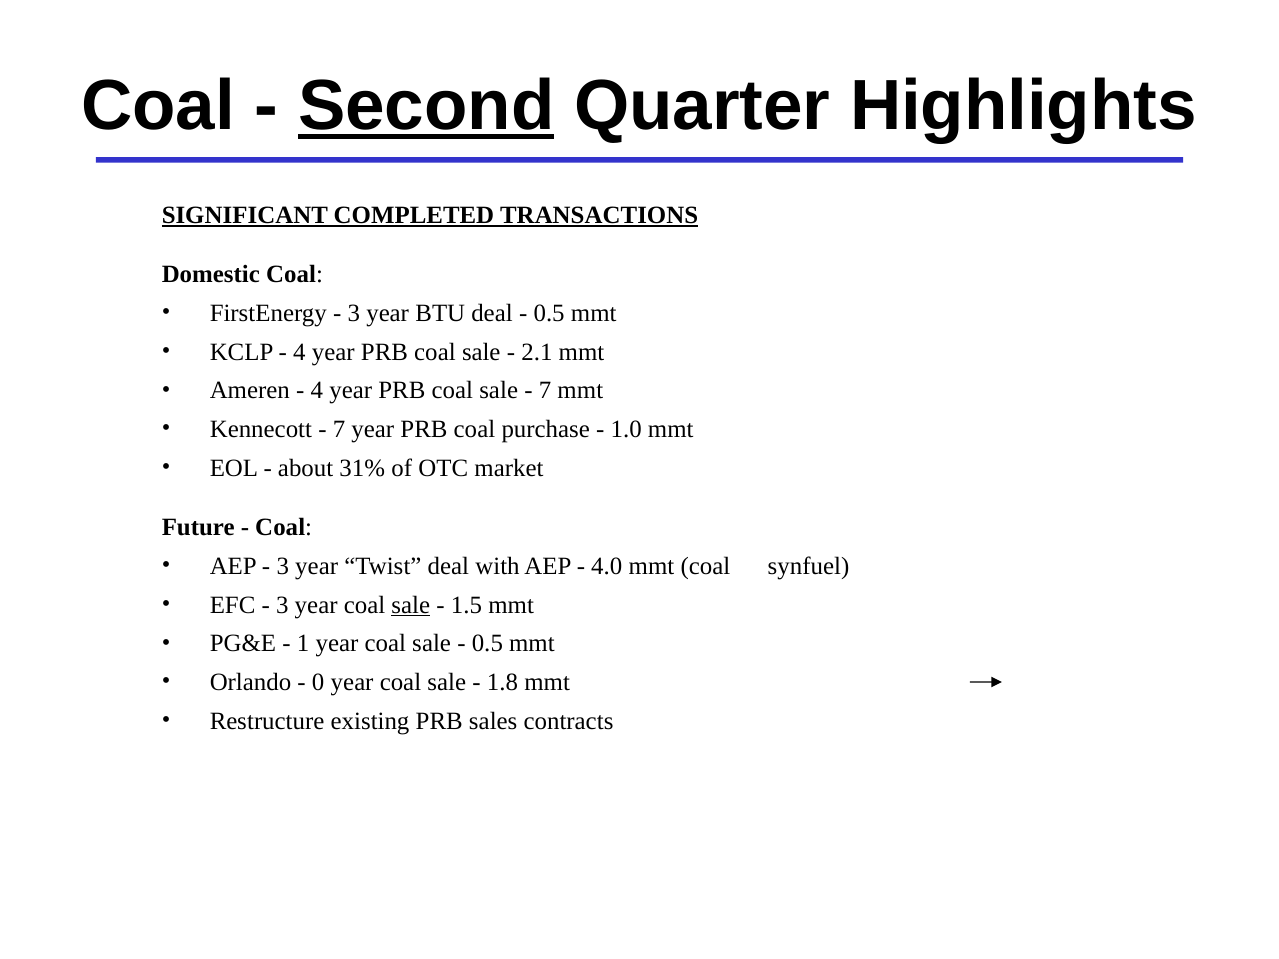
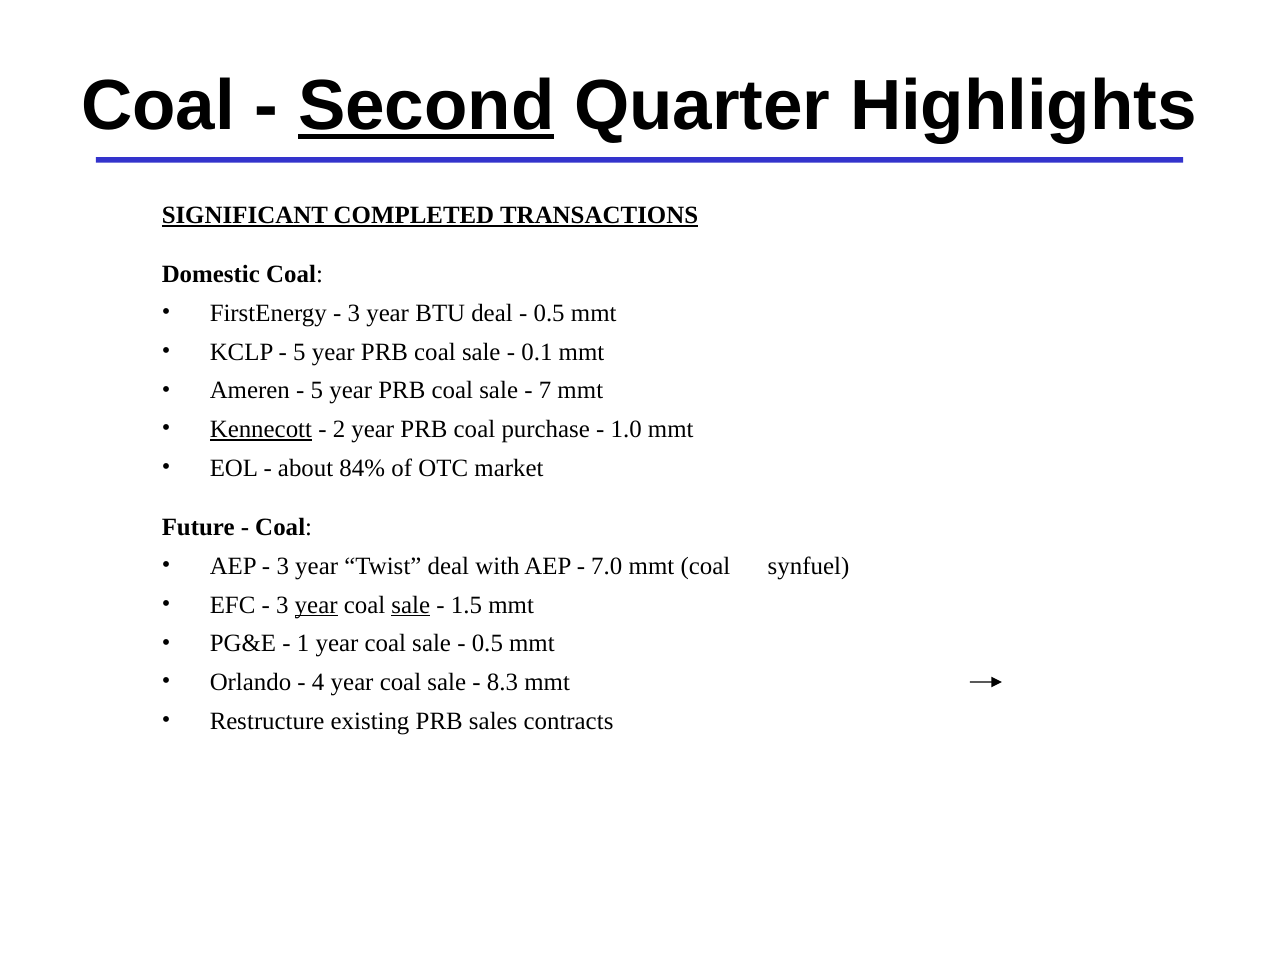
4 at (299, 352): 4 -> 5
2.1: 2.1 -> 0.1
4 at (317, 391): 4 -> 5
Kennecott underline: none -> present
7 at (339, 429): 7 -> 2
31%: 31% -> 84%
4.0: 4.0 -> 7.0
year at (316, 605) underline: none -> present
0: 0 -> 4
1.8: 1.8 -> 8.3
